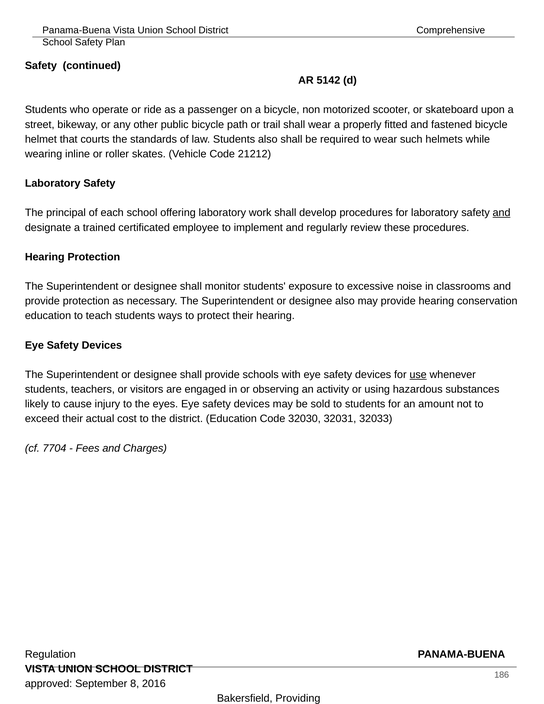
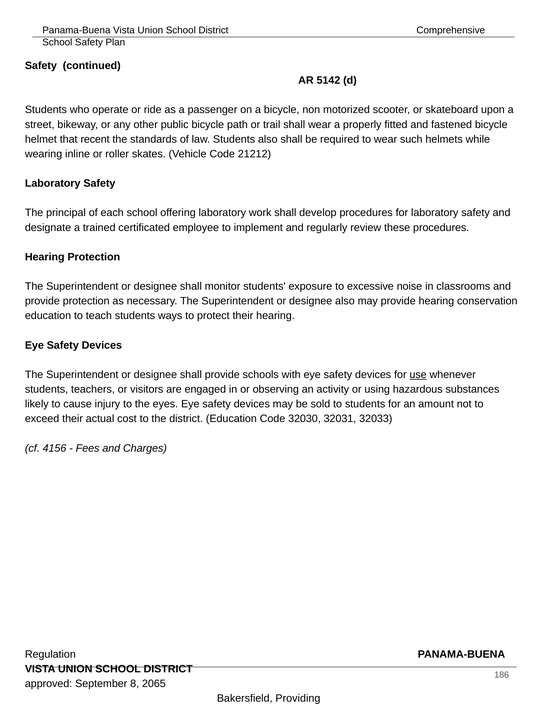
courts: courts -> recent
and at (502, 213) underline: present -> none
7704: 7704 -> 4156
2016: 2016 -> 2065
